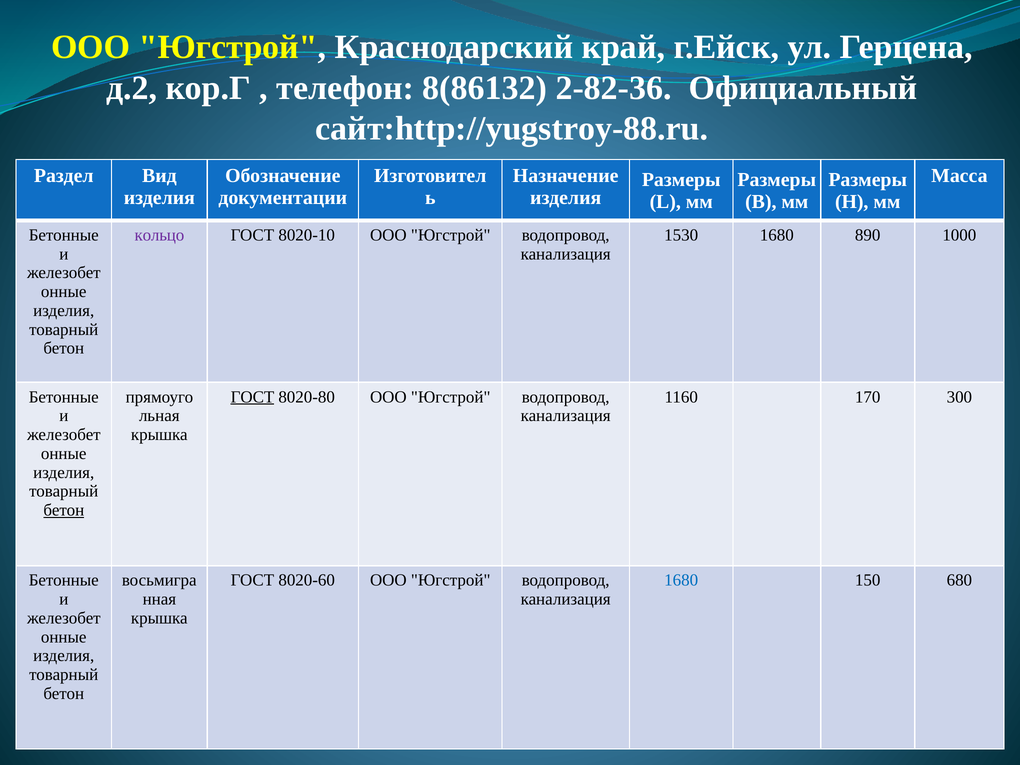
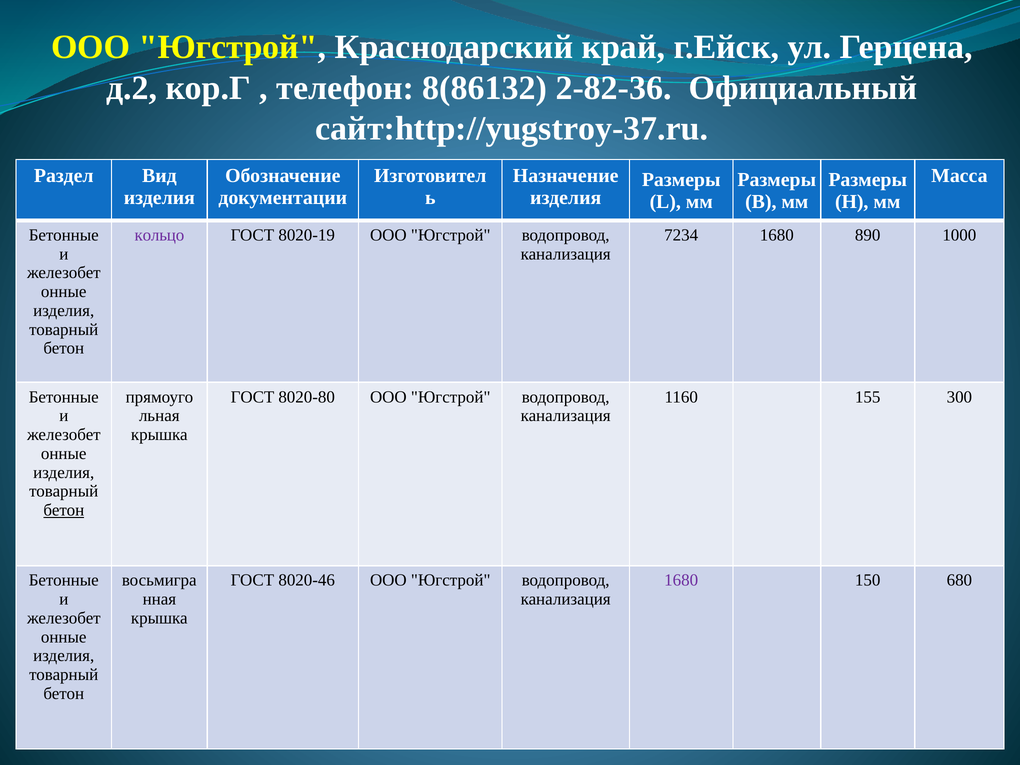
сайт:http://yugstroy-88.ru: сайт:http://yugstroy-88.ru -> сайт:http://yugstroy-37.ru
8020-10: 8020-10 -> 8020-19
1530: 1530 -> 7234
ГОСТ at (252, 397) underline: present -> none
170: 170 -> 155
8020-60: 8020-60 -> 8020-46
1680 at (681, 580) colour: blue -> purple
